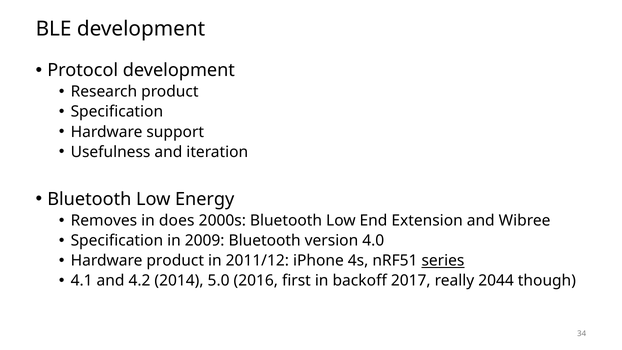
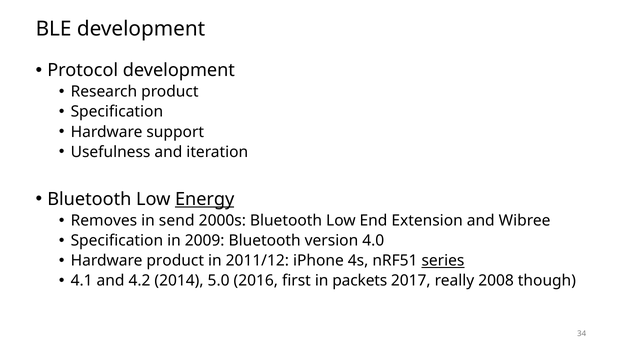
Energy underline: none -> present
does: does -> send
backoff: backoff -> packets
2044: 2044 -> 2008
